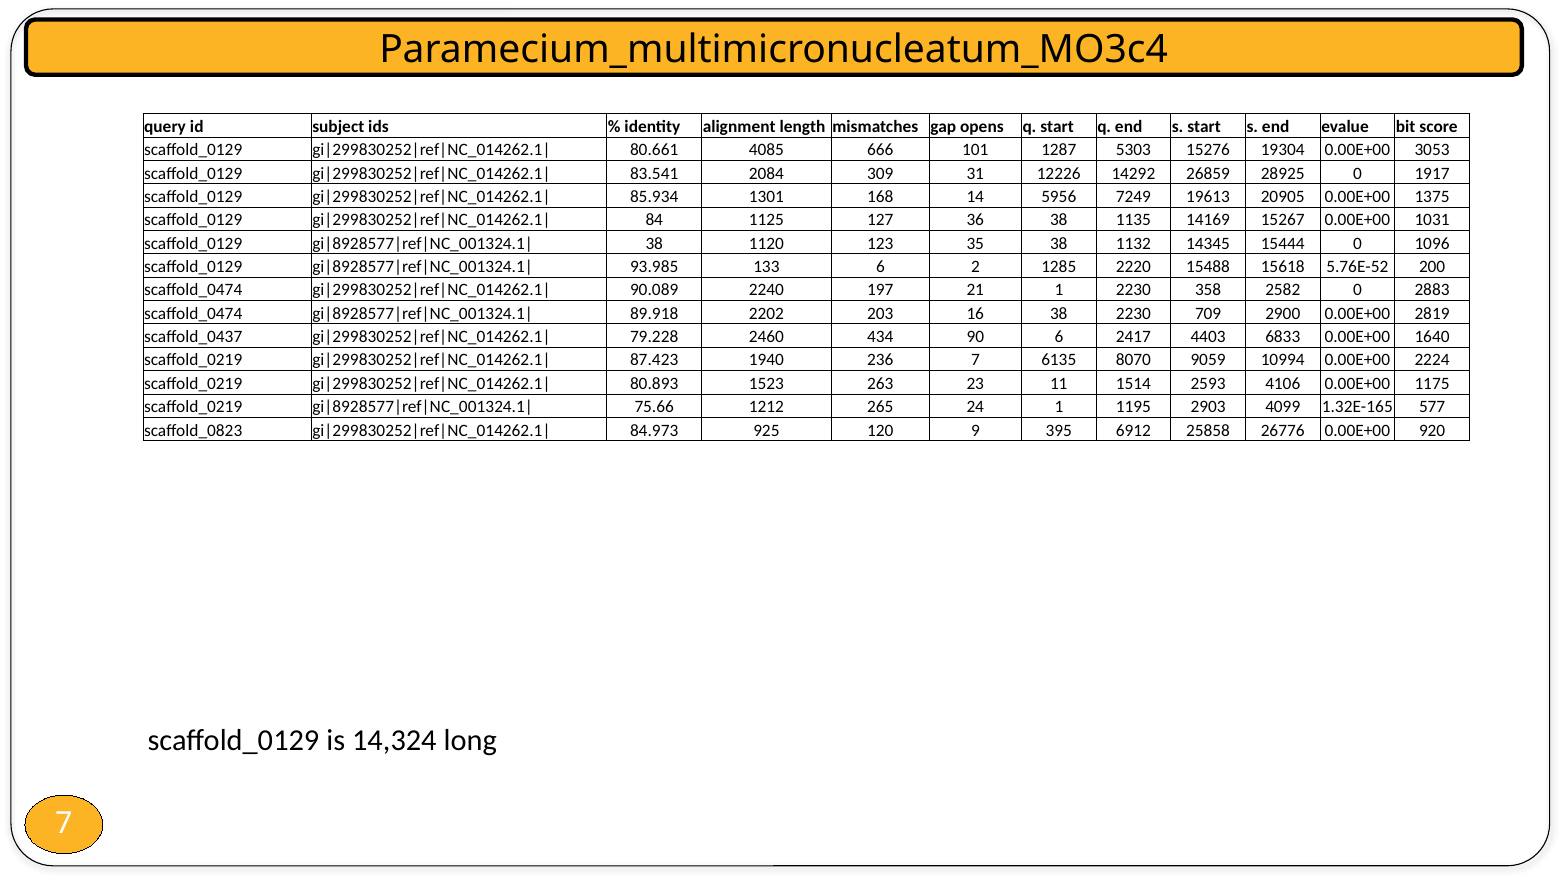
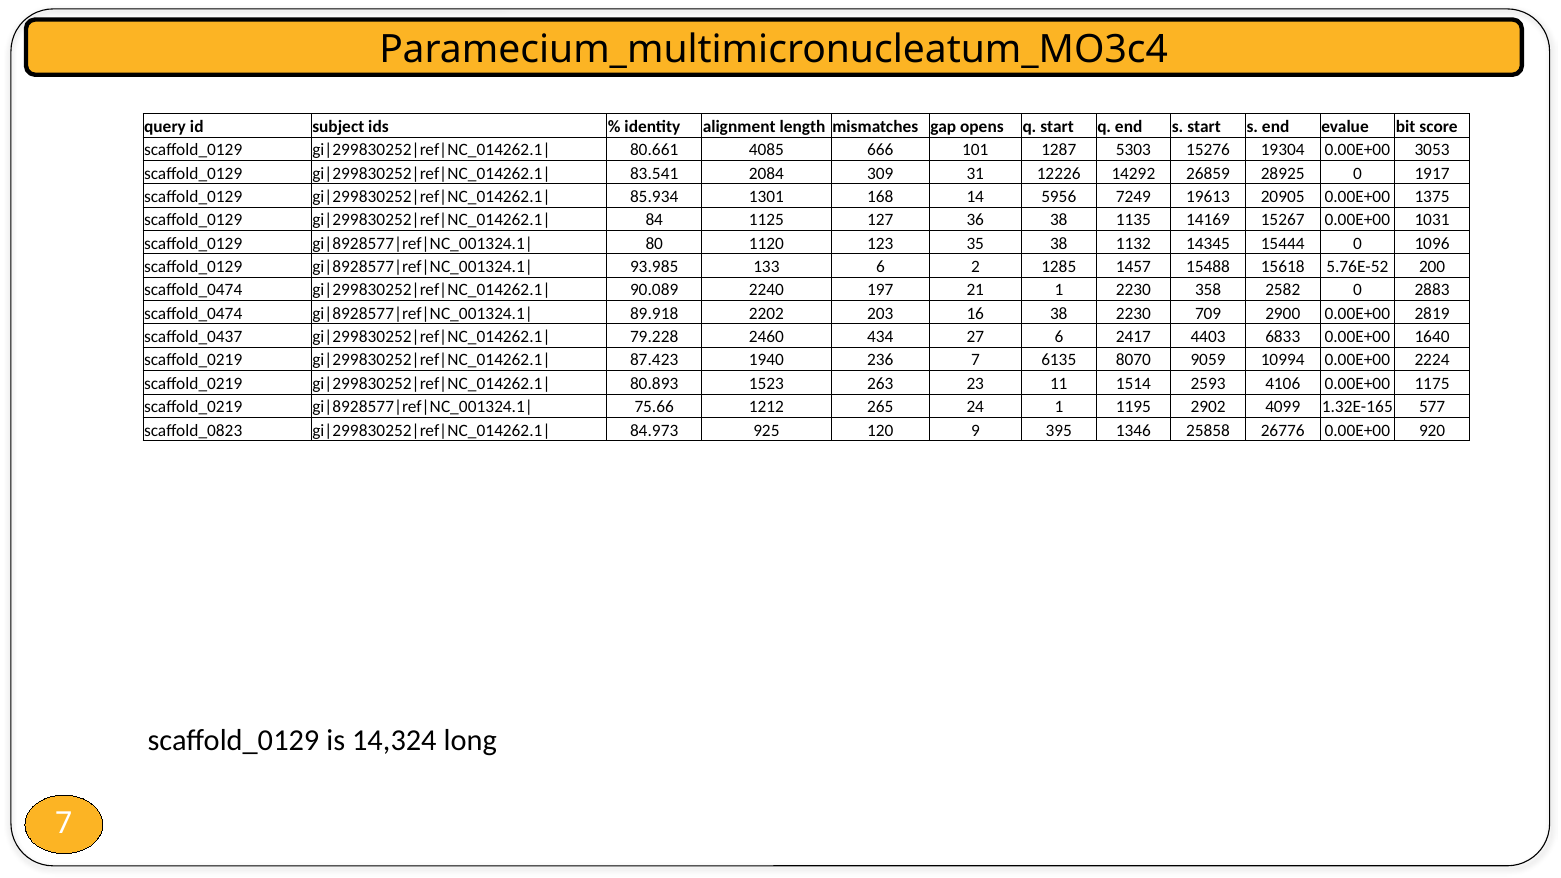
38 at (654, 244): 38 -> 80
2220: 2220 -> 1457
90: 90 -> 27
2903: 2903 -> 2902
6912: 6912 -> 1346
